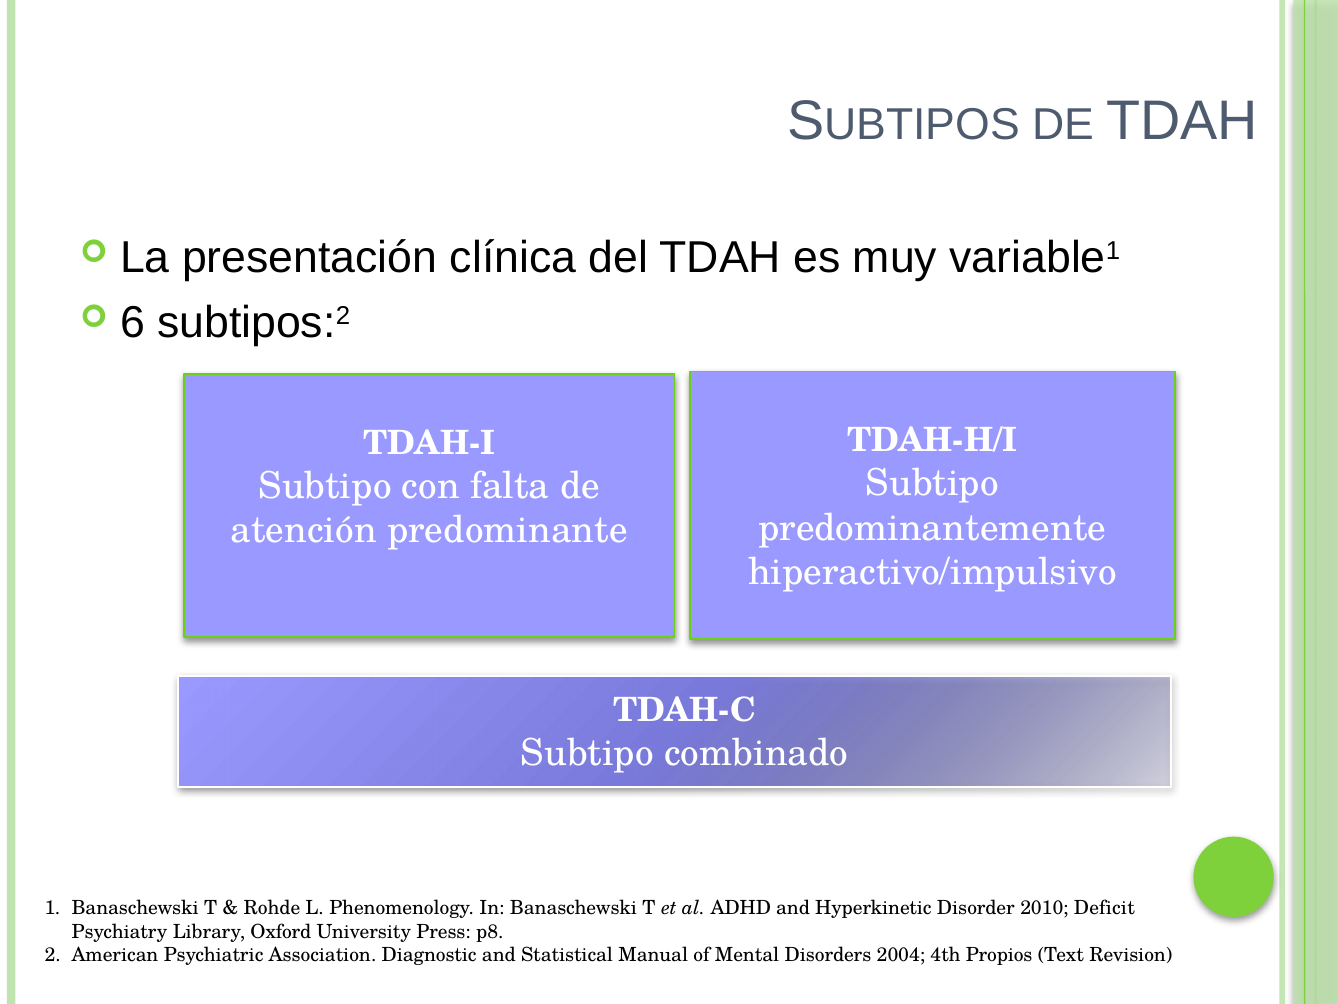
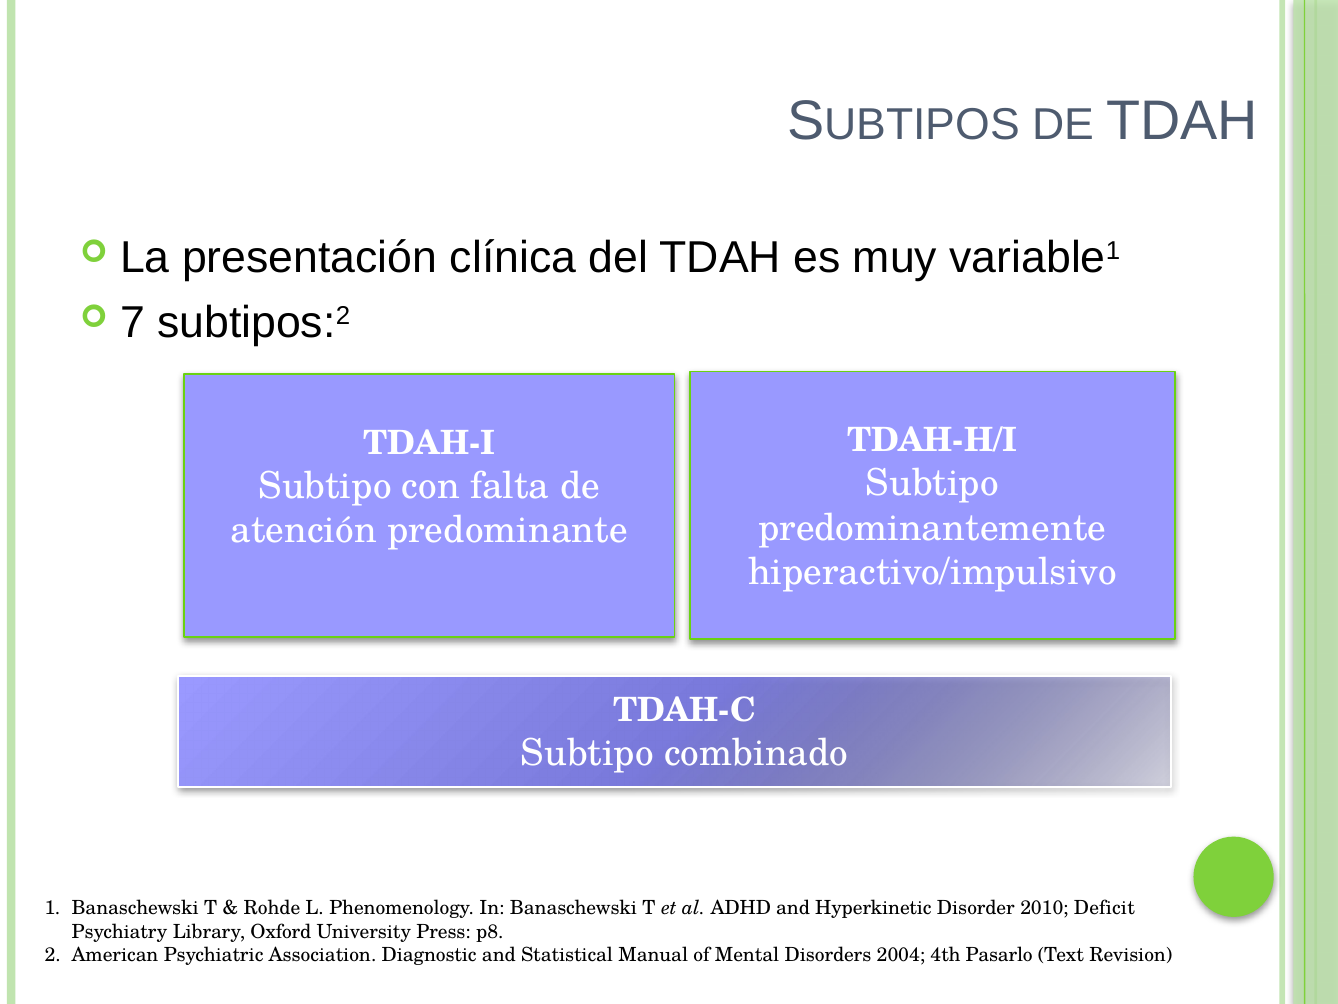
6: 6 -> 7
Propios: Propios -> Pasarlo
